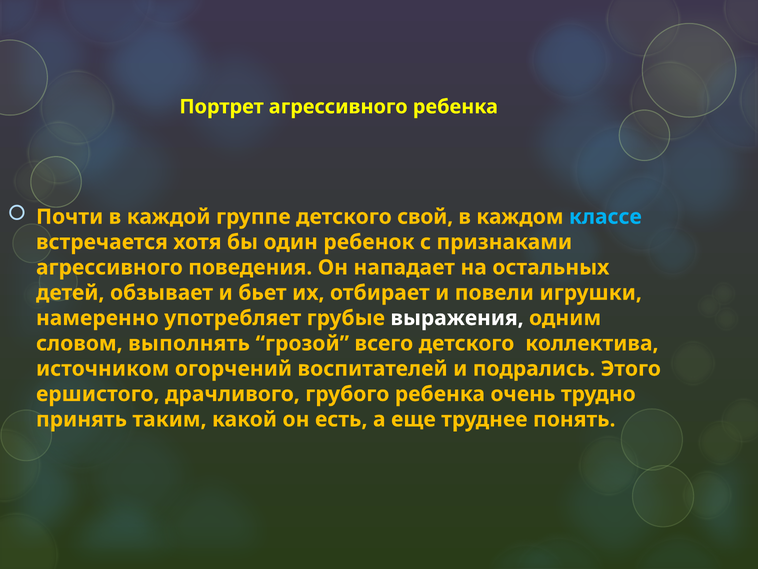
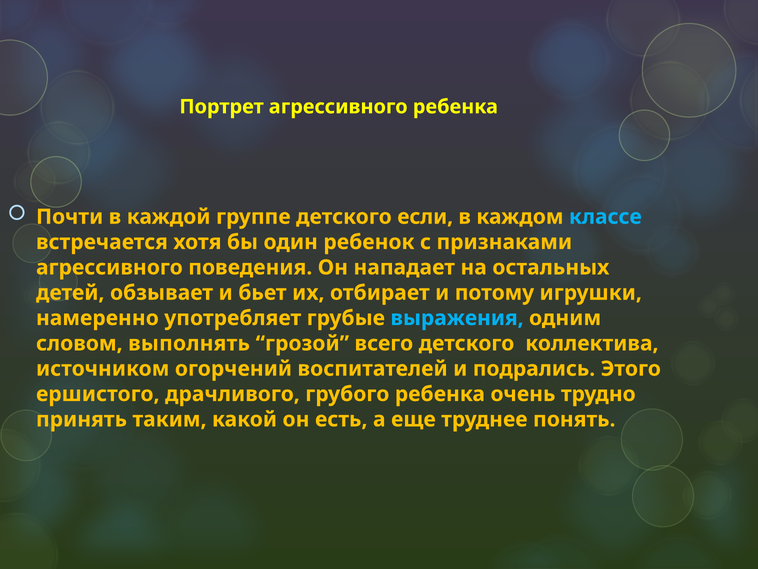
свой: свой -> если
повели: повели -> потому
выражения colour: white -> light blue
